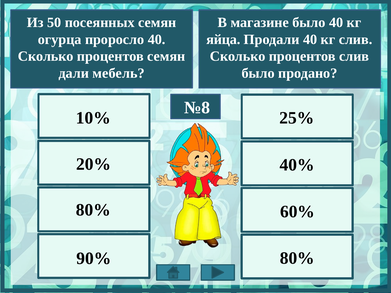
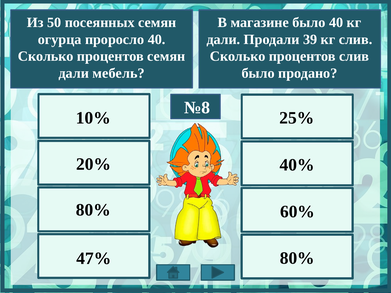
яйца at (223, 39): яйца -> дали
Продали 40: 40 -> 39
90%: 90% -> 47%
